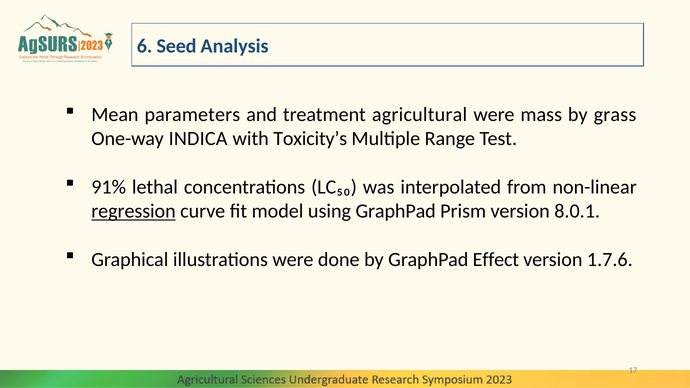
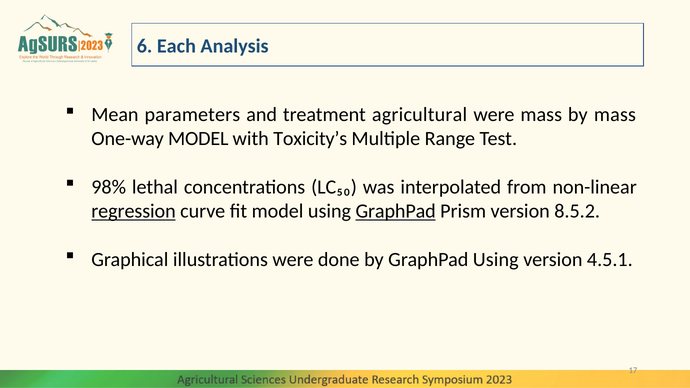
Seed: Seed -> Each
by grass: grass -> mass
One-way INDICA: INDICA -> MODEL
91%: 91% -> 98%
GraphPad at (396, 211) underline: none -> present
8.0.1: 8.0.1 -> 8.5.2
GraphPad Effect: Effect -> Using
1.7.6: 1.7.6 -> 4.5.1
